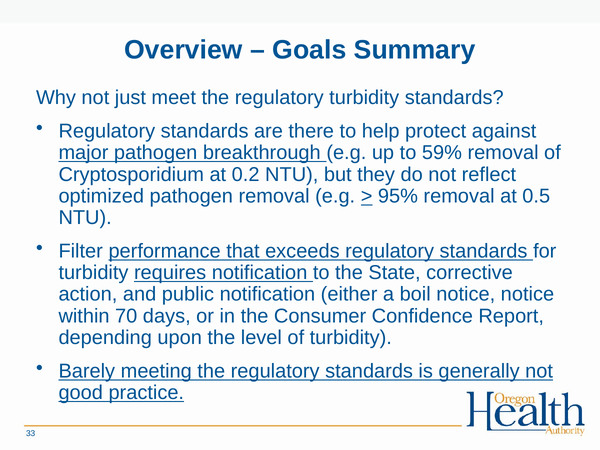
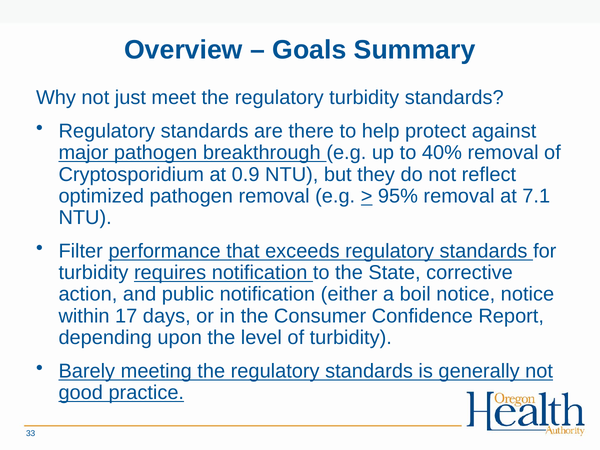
59%: 59% -> 40%
0.2: 0.2 -> 0.9
0.5: 0.5 -> 7.1
70: 70 -> 17
